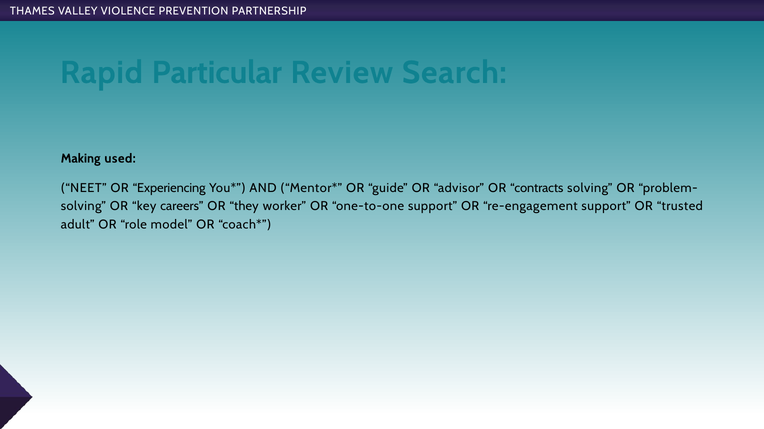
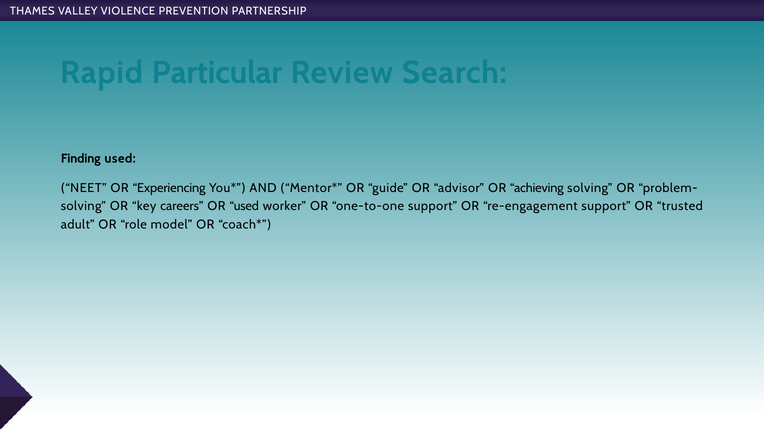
Making: Making -> Finding
contracts: contracts -> achieving
OR they: they -> used
